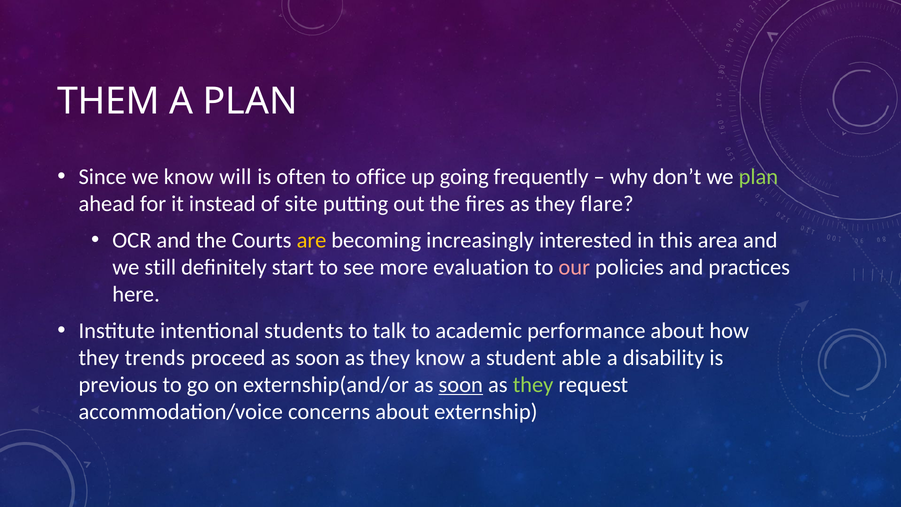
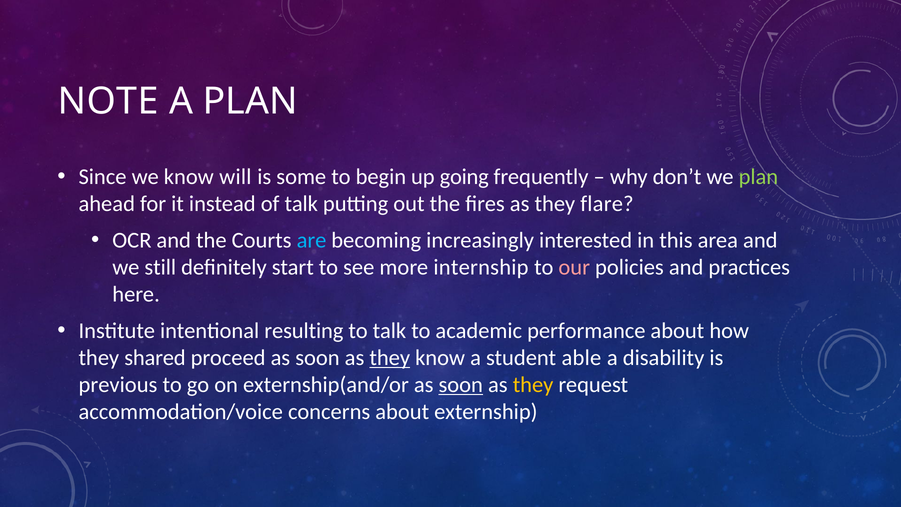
THEM: THEM -> NOTE
often: often -> some
office: office -> begin
of site: site -> talk
are colour: yellow -> light blue
evaluation: evaluation -> internship
students: students -> resulting
trends: trends -> shared
they at (390, 358) underline: none -> present
they at (533, 385) colour: light green -> yellow
